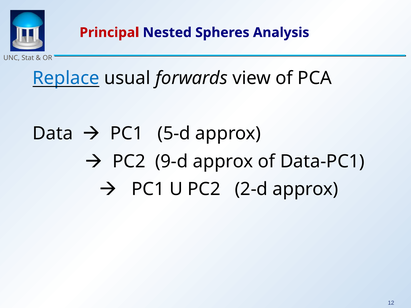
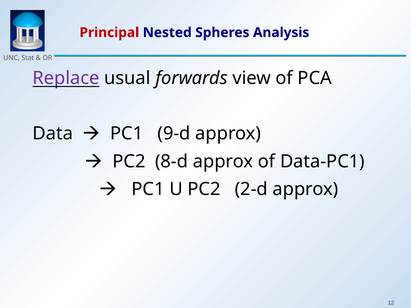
Replace colour: blue -> purple
5-d: 5-d -> 9-d
9-d: 9-d -> 8-d
